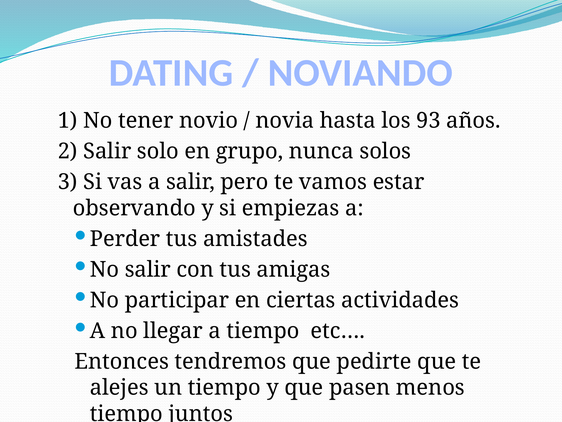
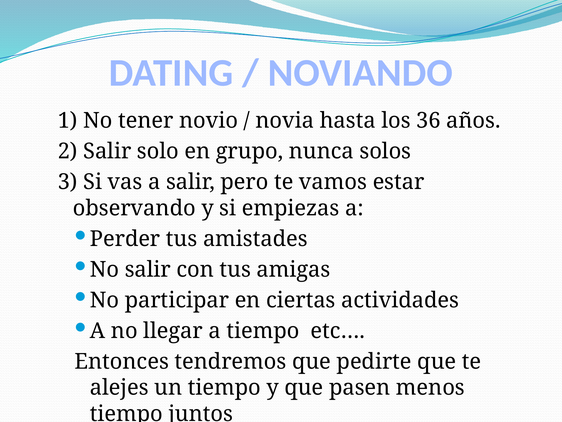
93: 93 -> 36
